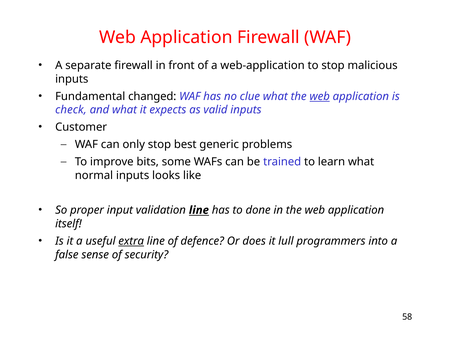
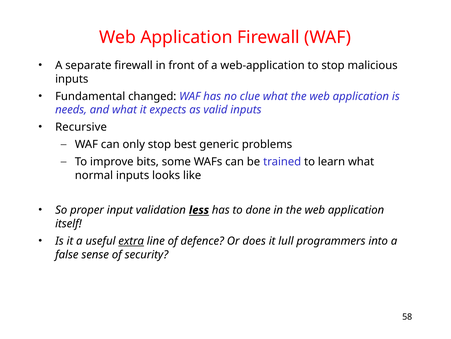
web at (320, 96) underline: present -> none
check: check -> needs
Customer: Customer -> Recursive
validation line: line -> less
